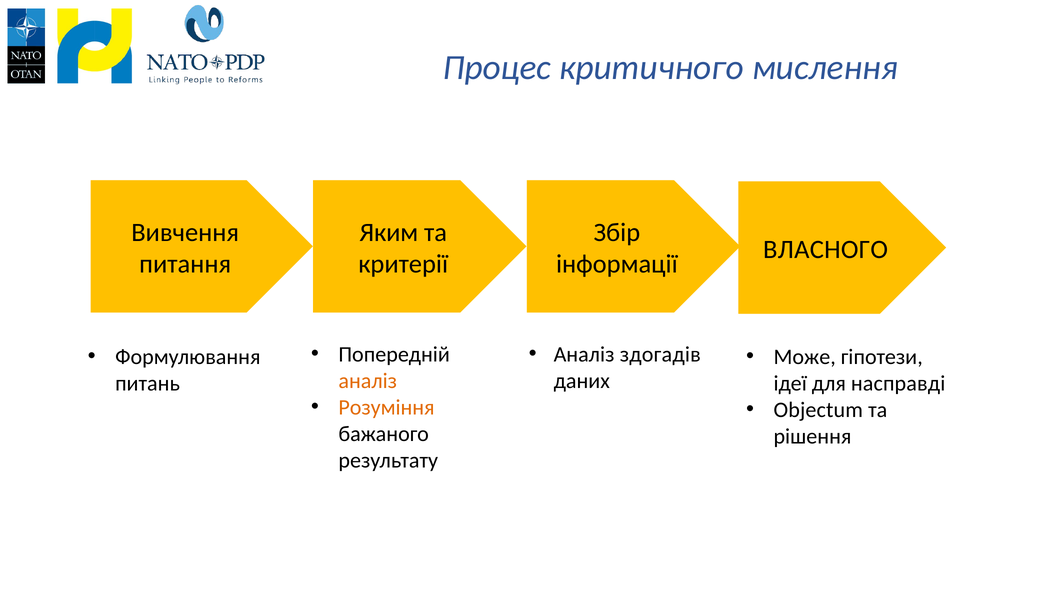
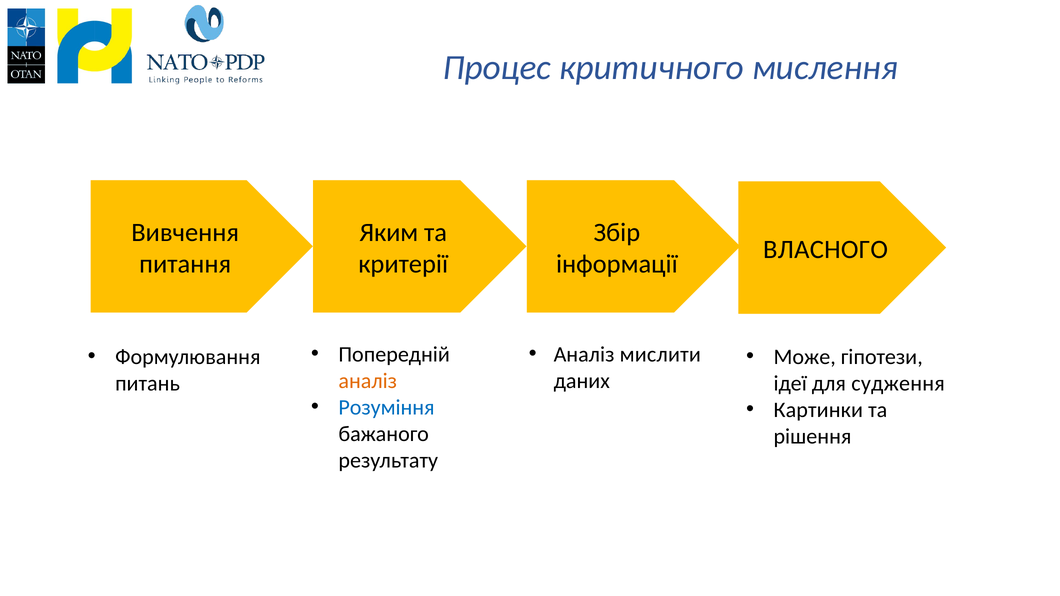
здогадів: здогадів -> мислити
насправді: насправді -> судження
Розуміння colour: orange -> blue
Objectum: Objectum -> Картинки
